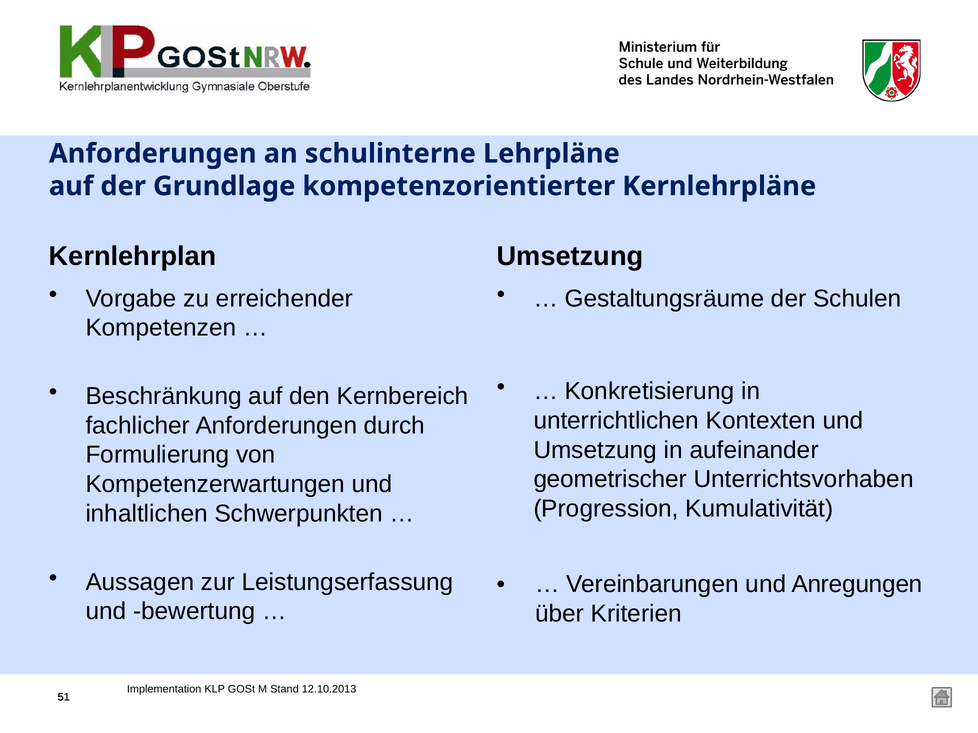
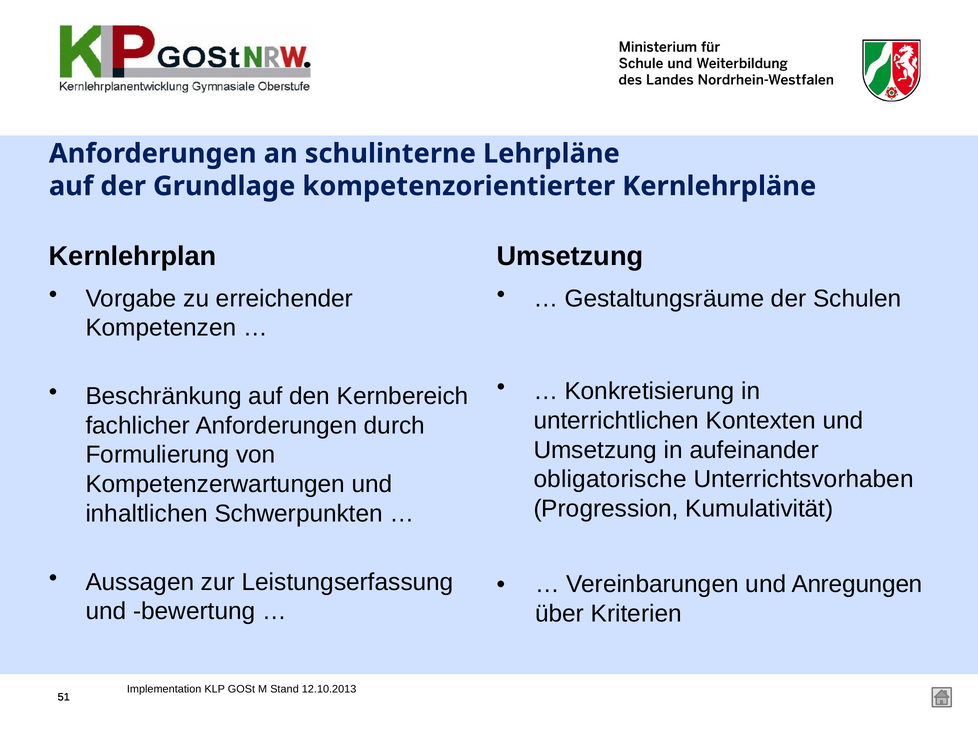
geometrischer: geometrischer -> obligatorische
